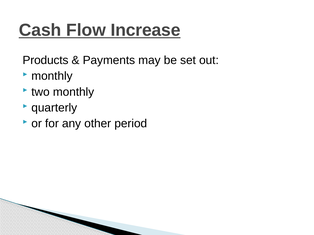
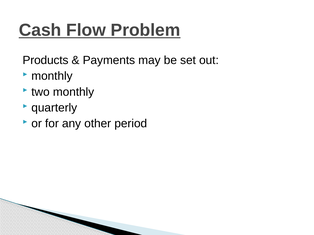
Increase: Increase -> Problem
